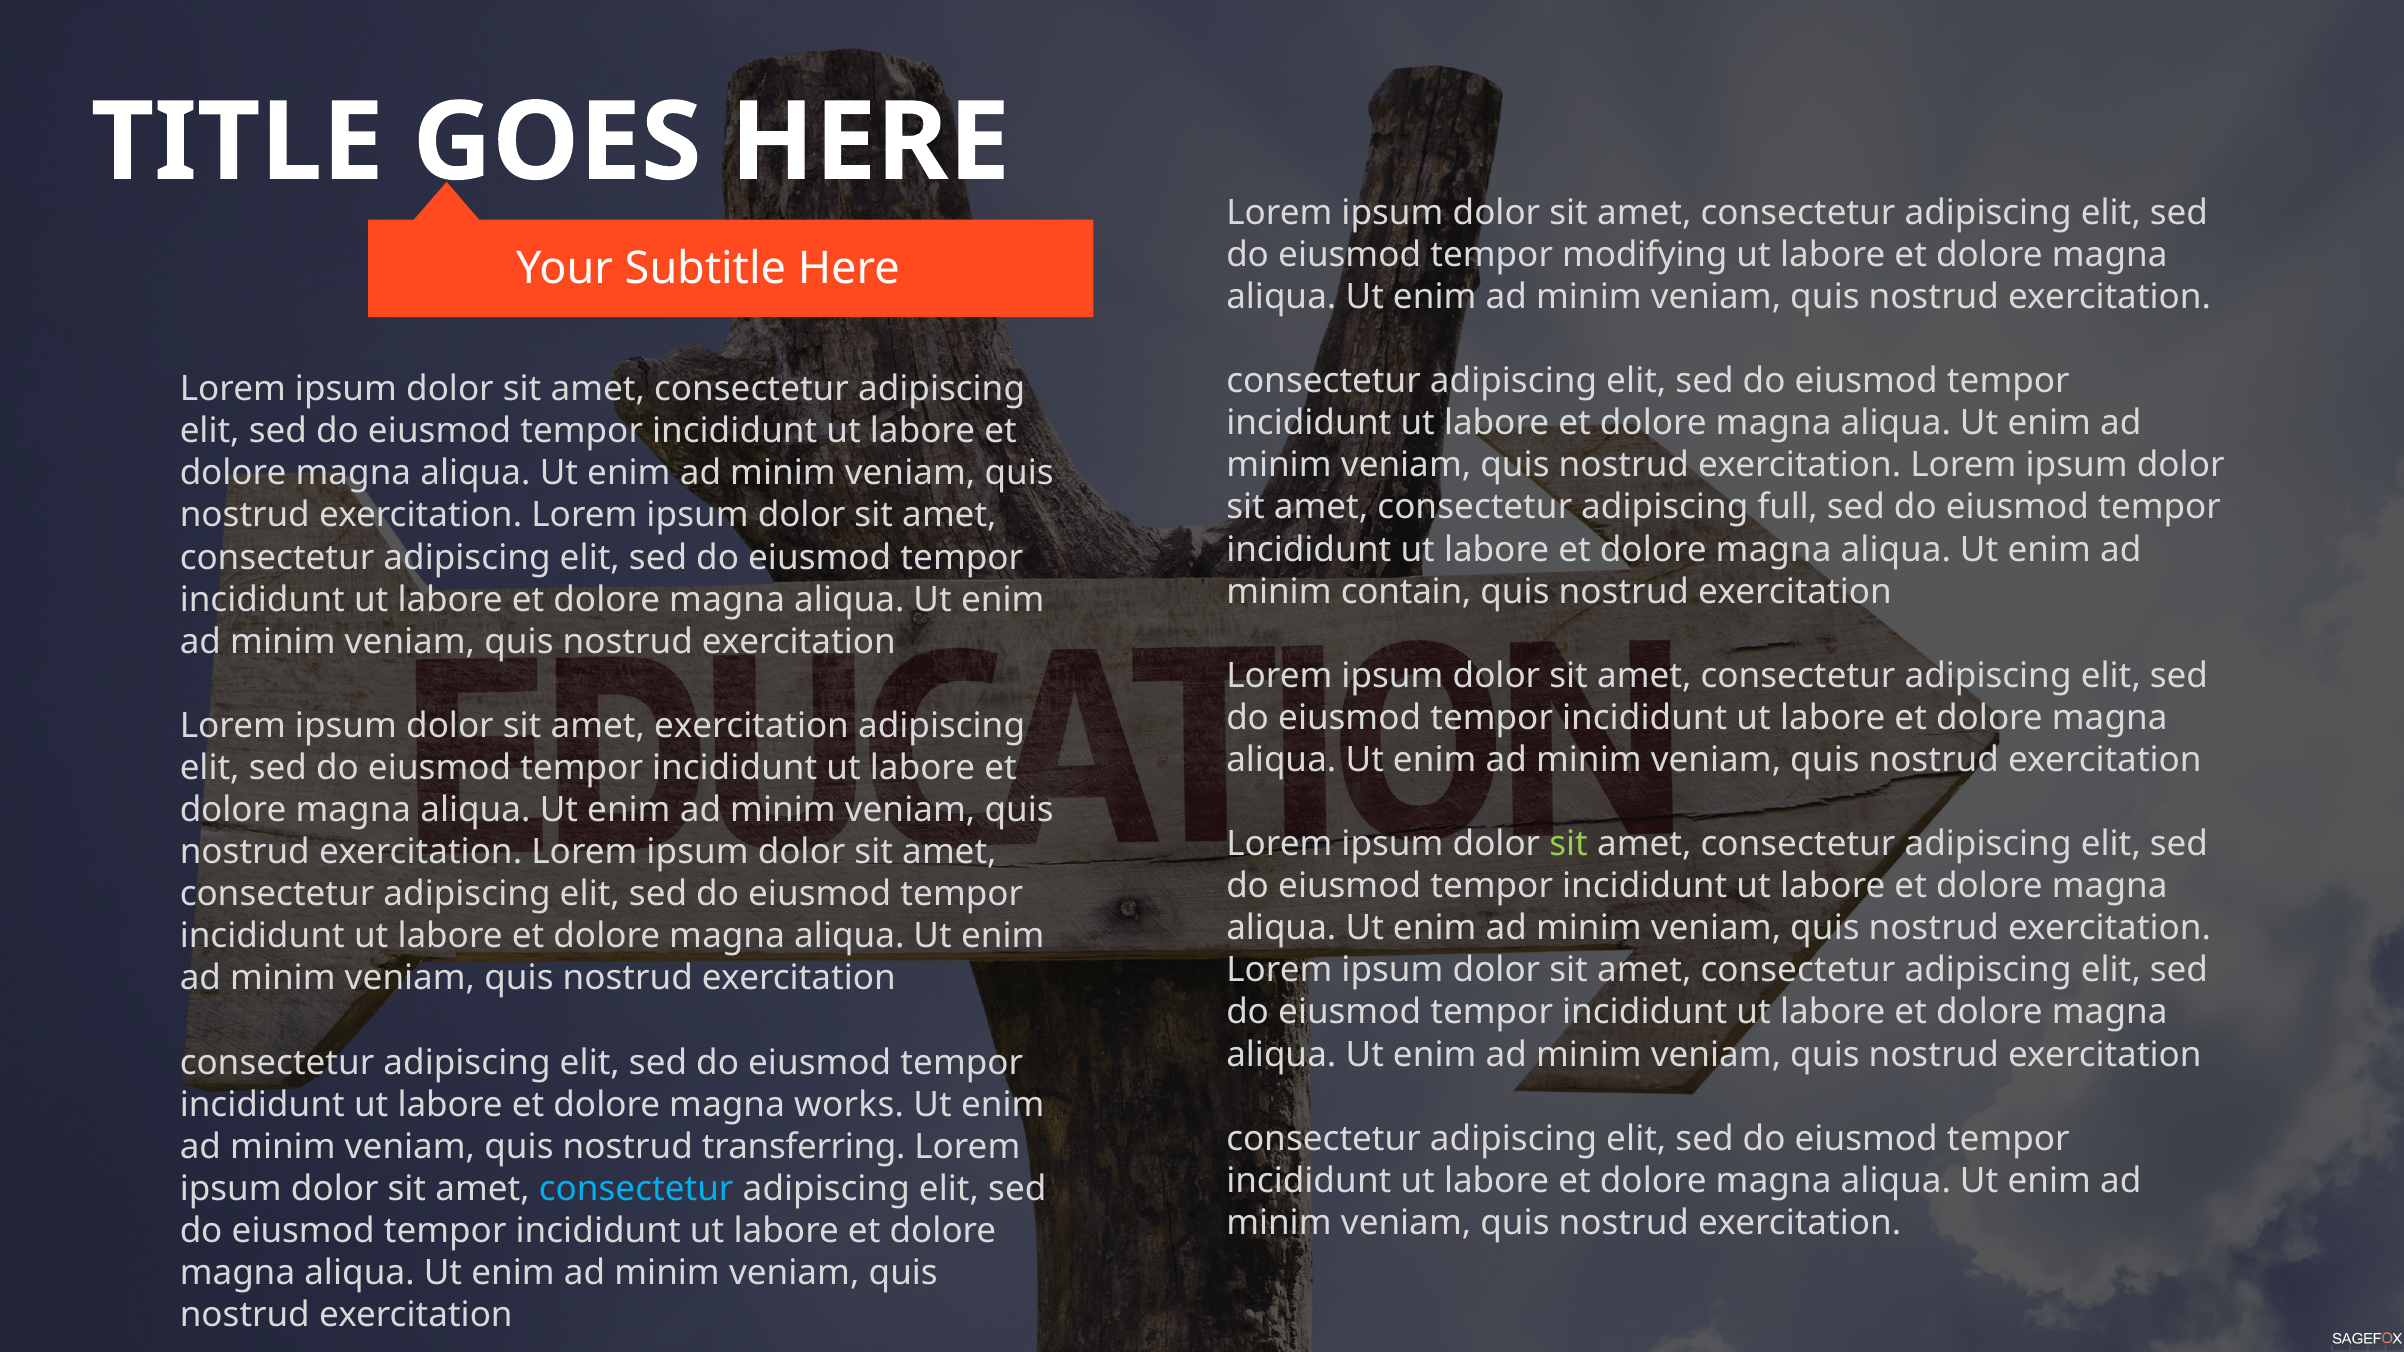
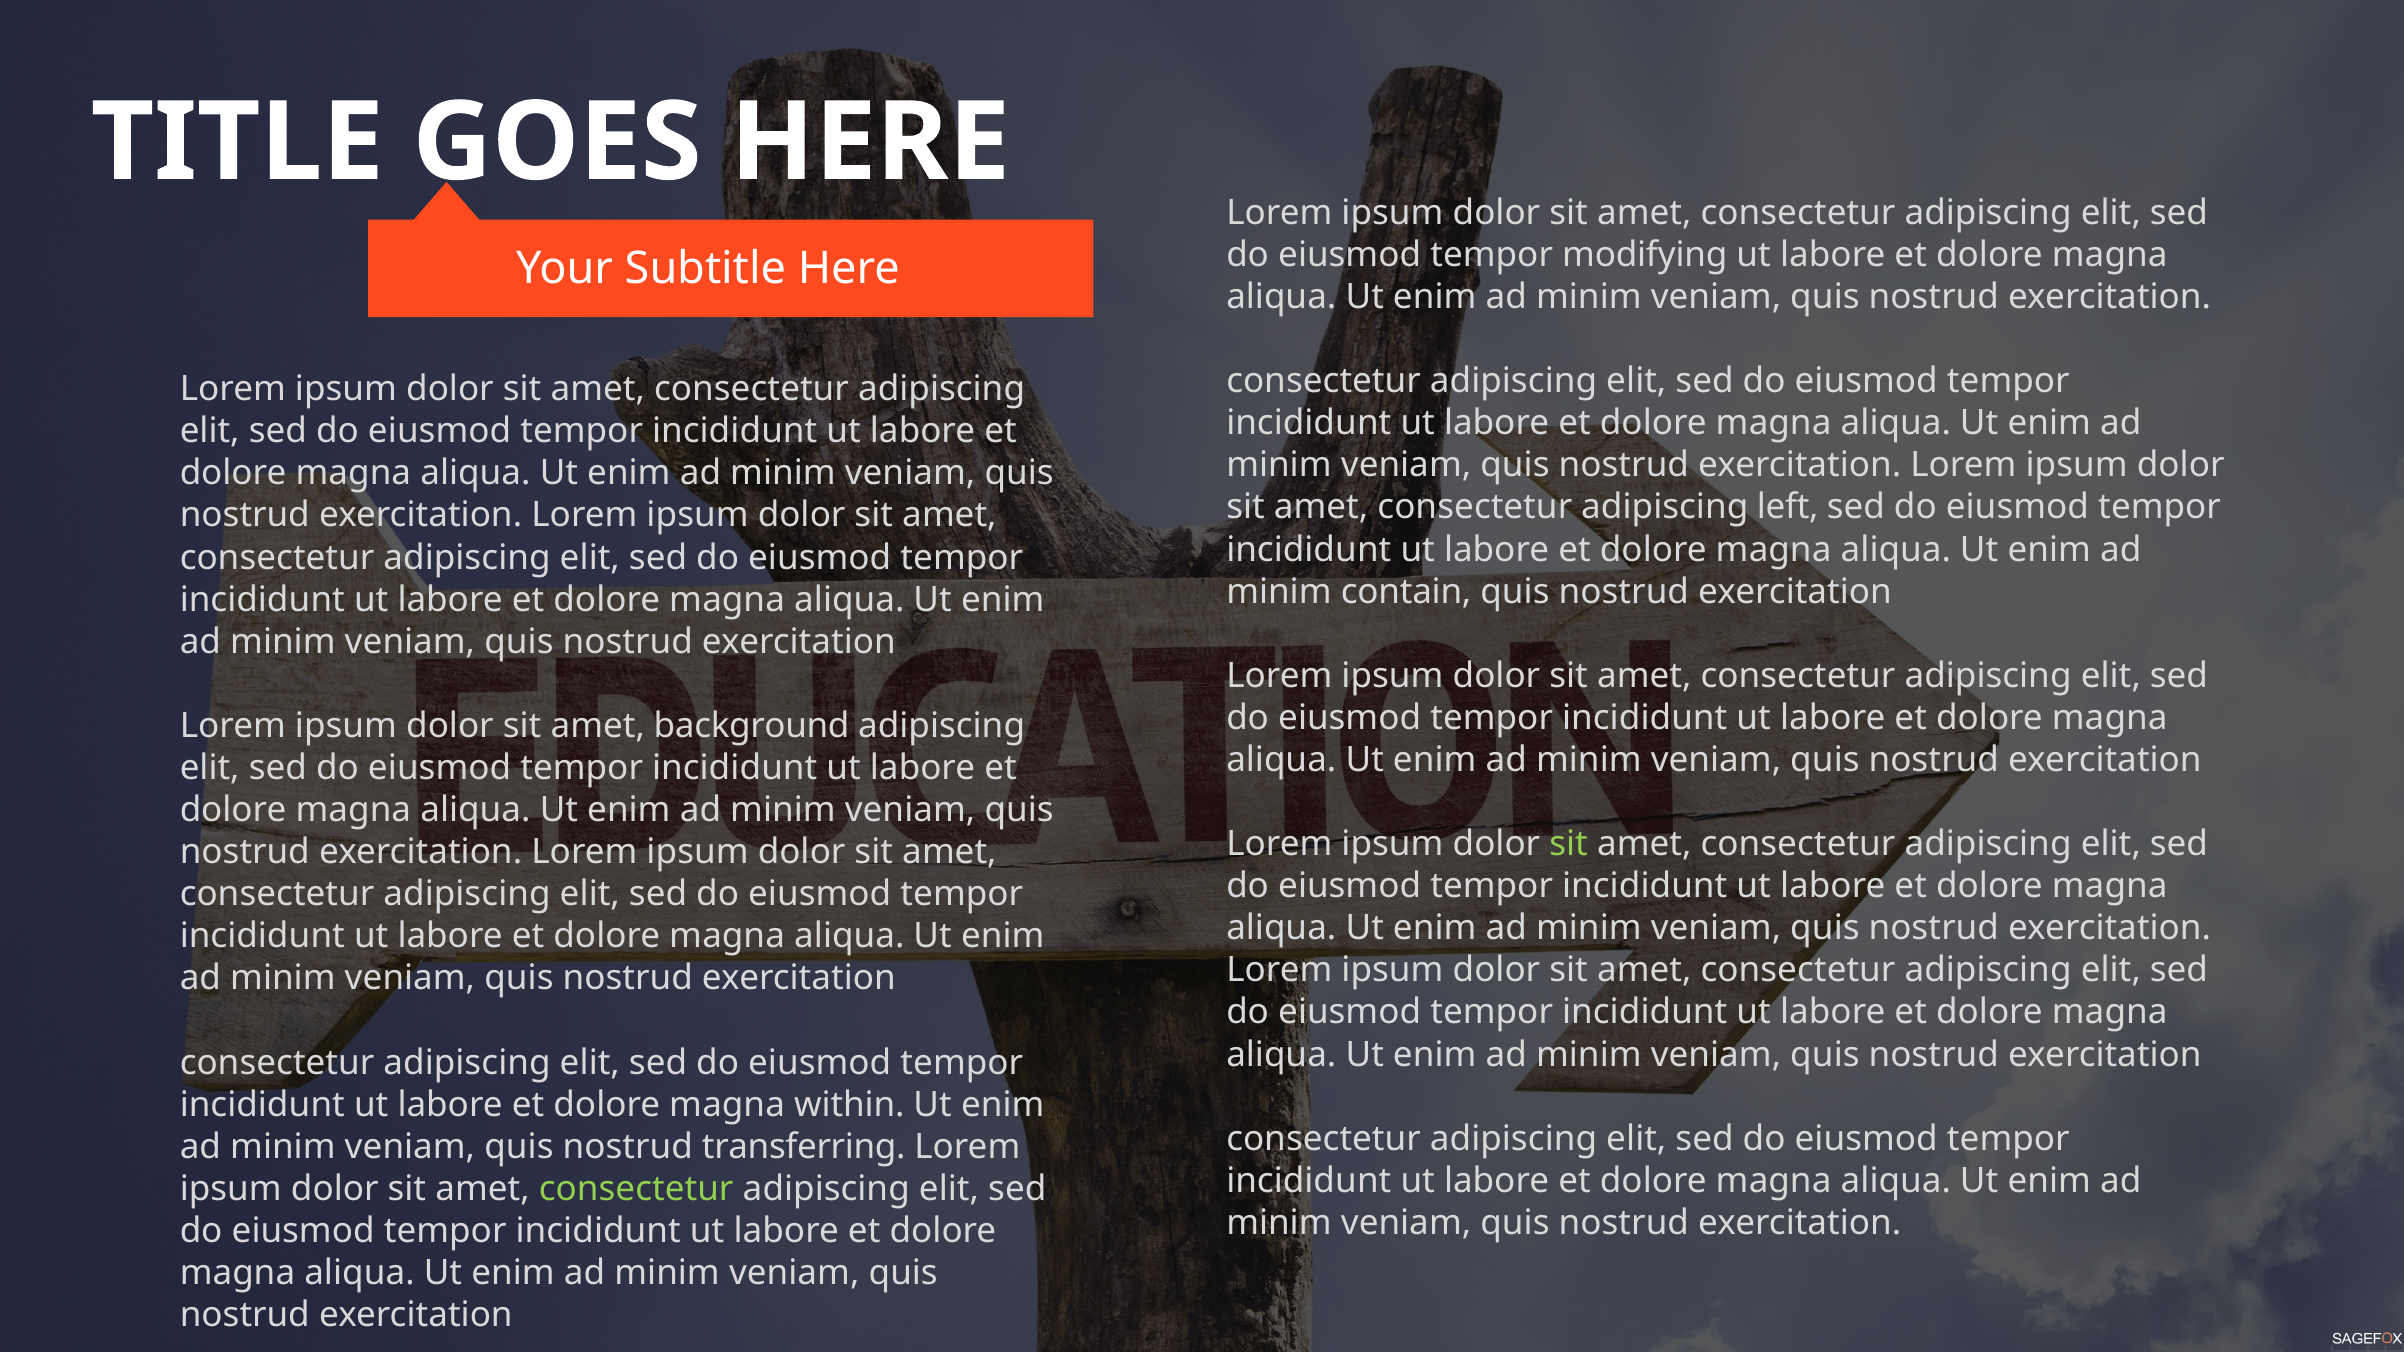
full: full -> left
amet exercitation: exercitation -> background
works: works -> within
consectetur at (636, 1189) colour: light blue -> light green
